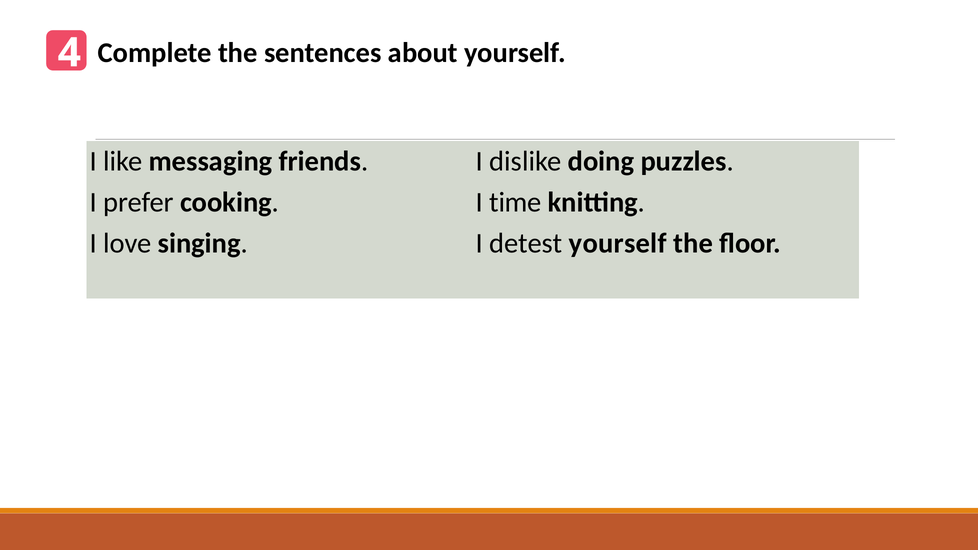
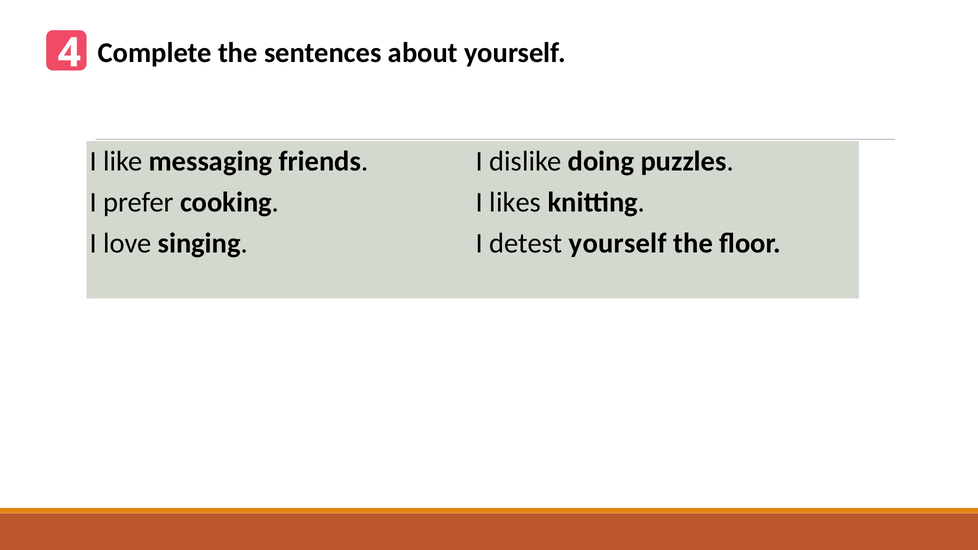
time: time -> likes
